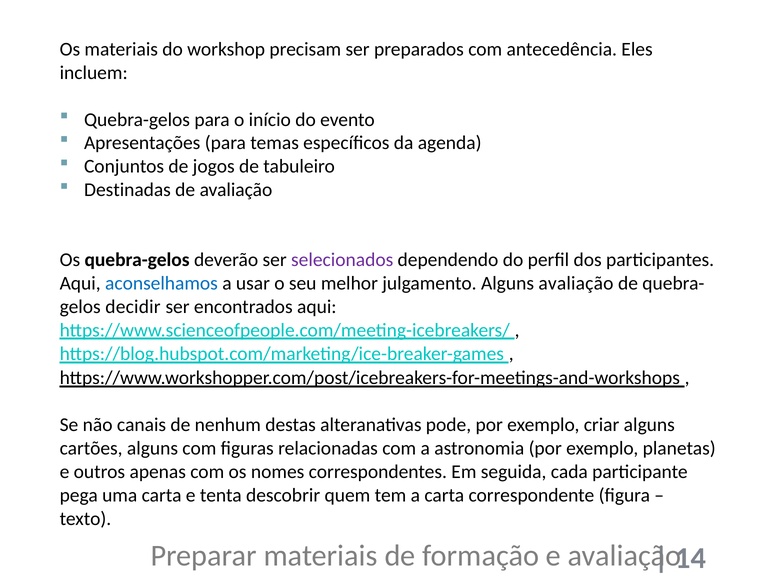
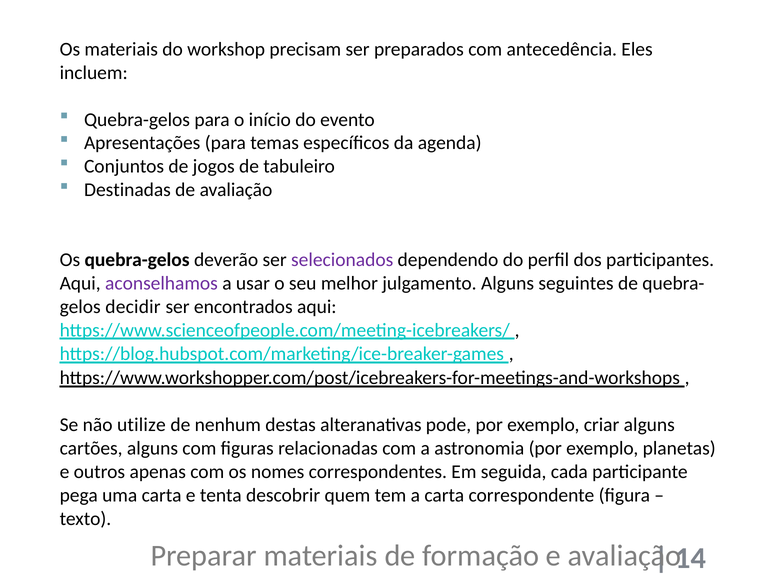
aconselhamos colour: blue -> purple
Alguns avaliação: avaliação -> seguintes
canais: canais -> utilize
